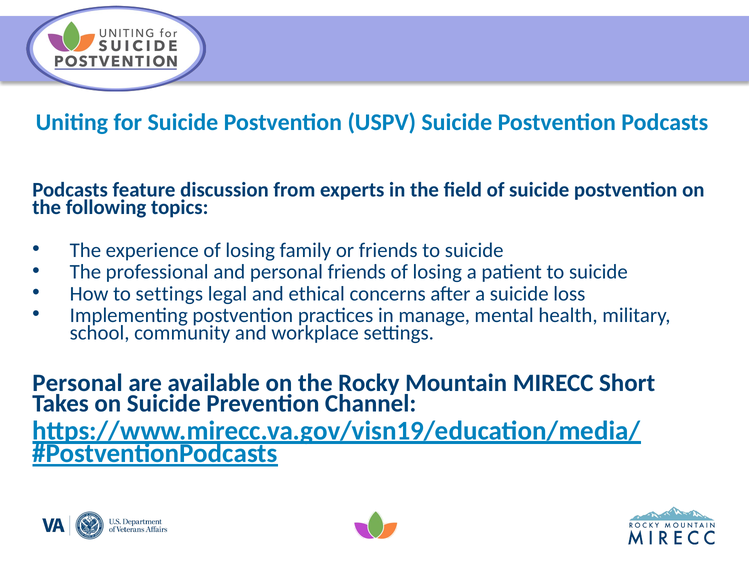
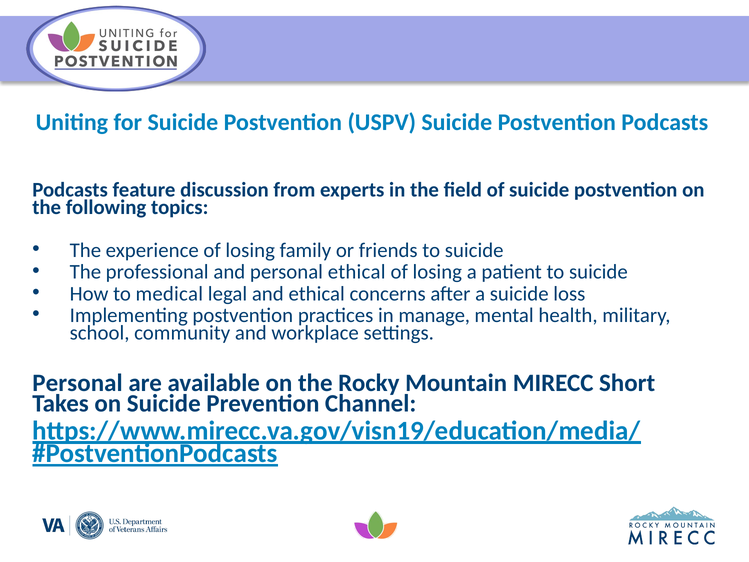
personal friends: friends -> ethical
to settings: settings -> medical
